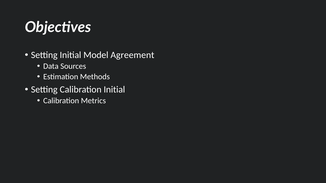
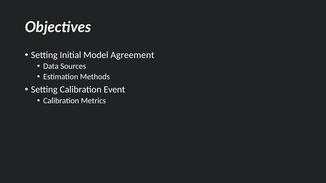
Calibration Initial: Initial -> Event
